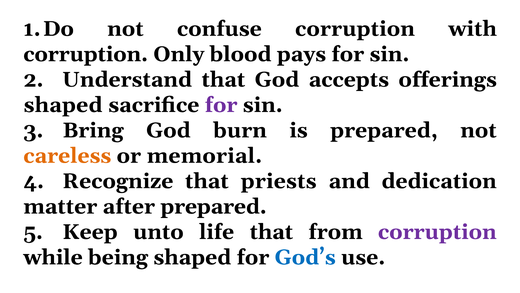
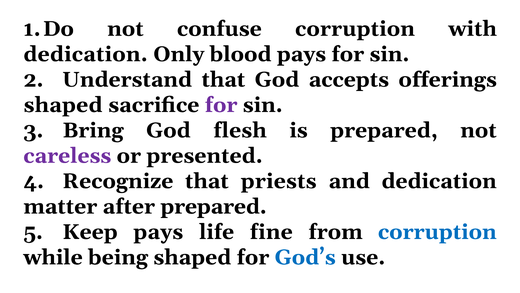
corruption at (86, 54): corruption -> dedication
burn: burn -> flesh
careless colour: orange -> purple
memorial: memorial -> presented
Keep unto: unto -> pays
life that: that -> fine
corruption at (437, 232) colour: purple -> blue
